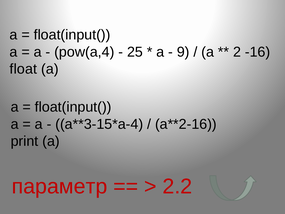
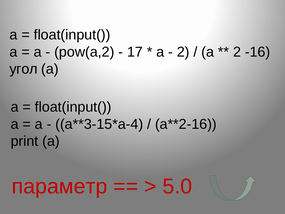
pow(a,4: pow(a,4 -> pow(a,2
25: 25 -> 17
9 at (183, 52): 9 -> 2
float: float -> угол
2.2: 2.2 -> 5.0
